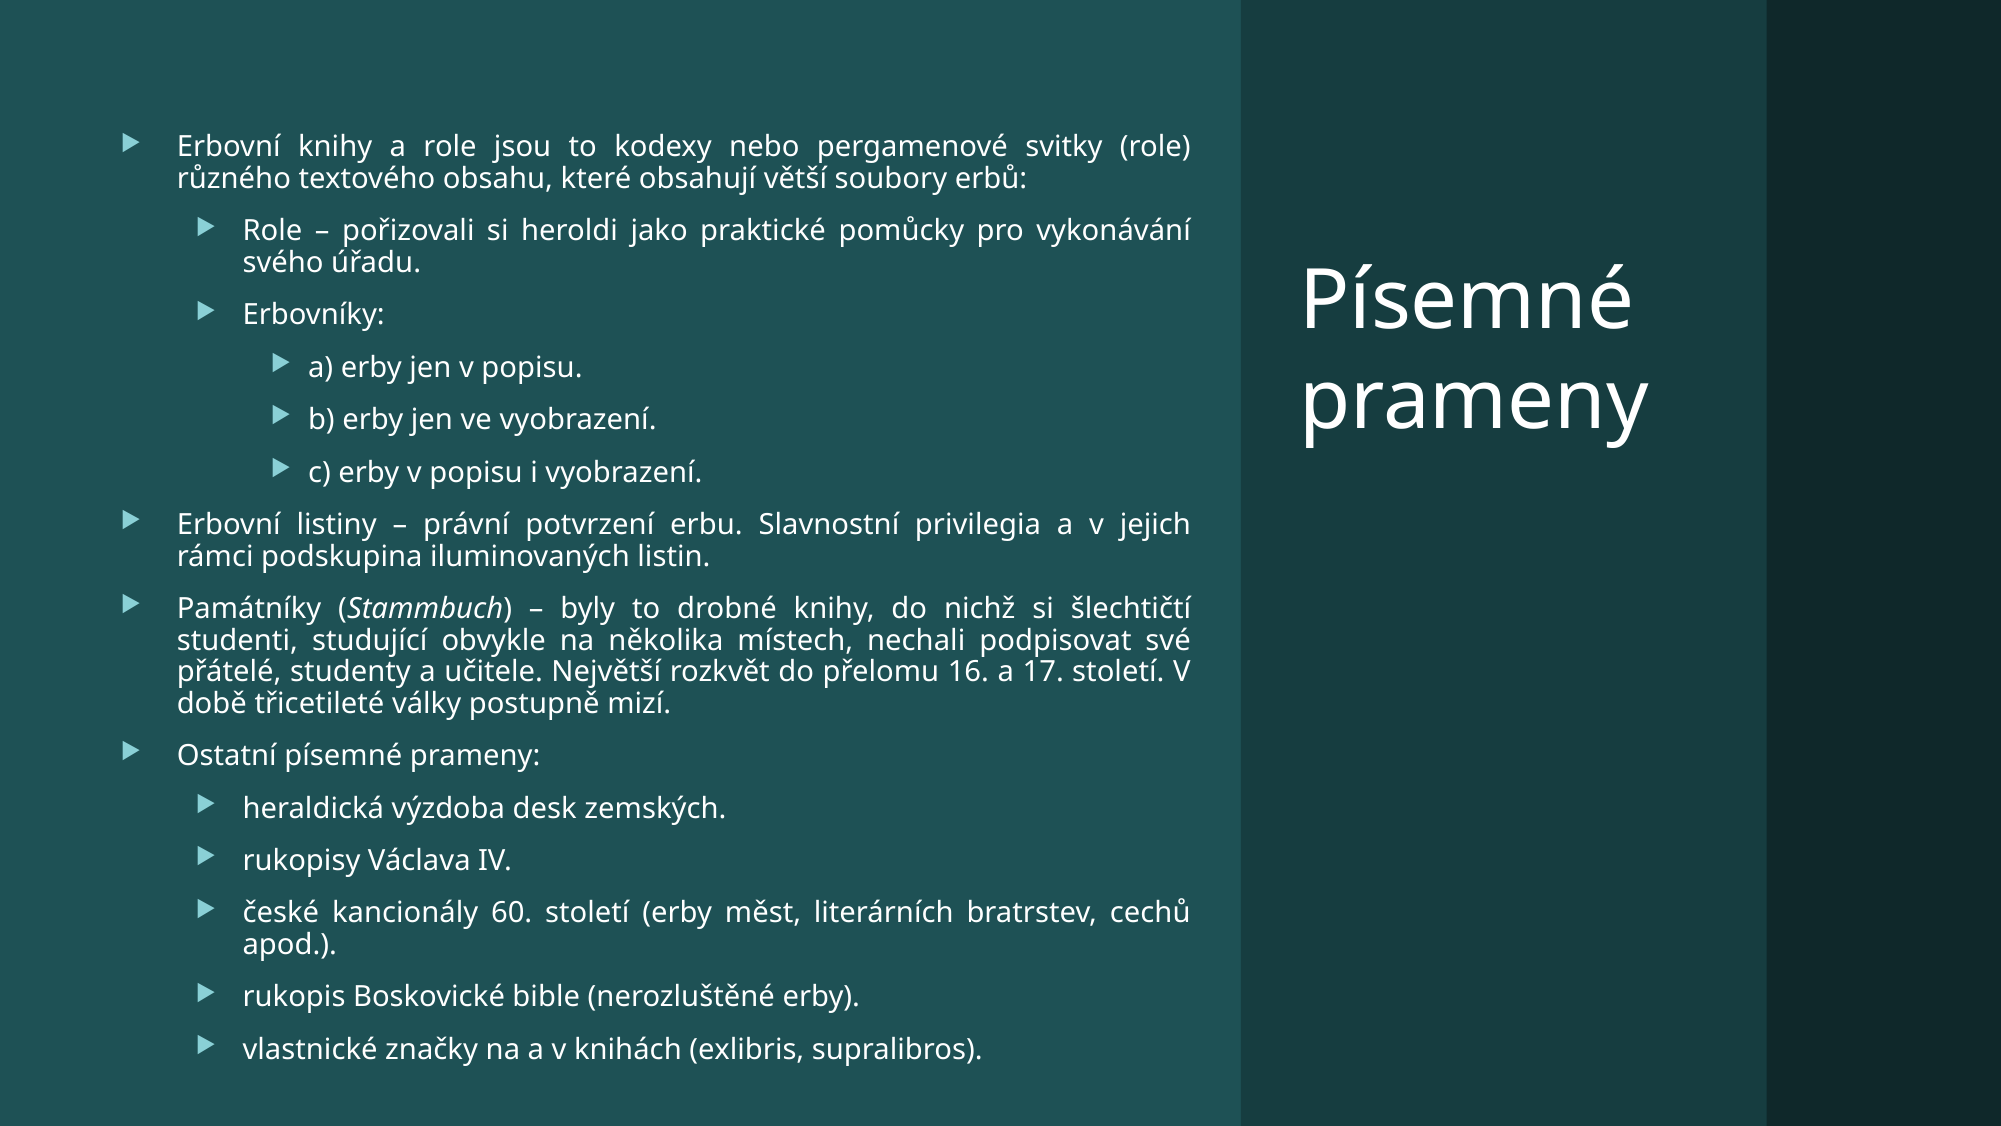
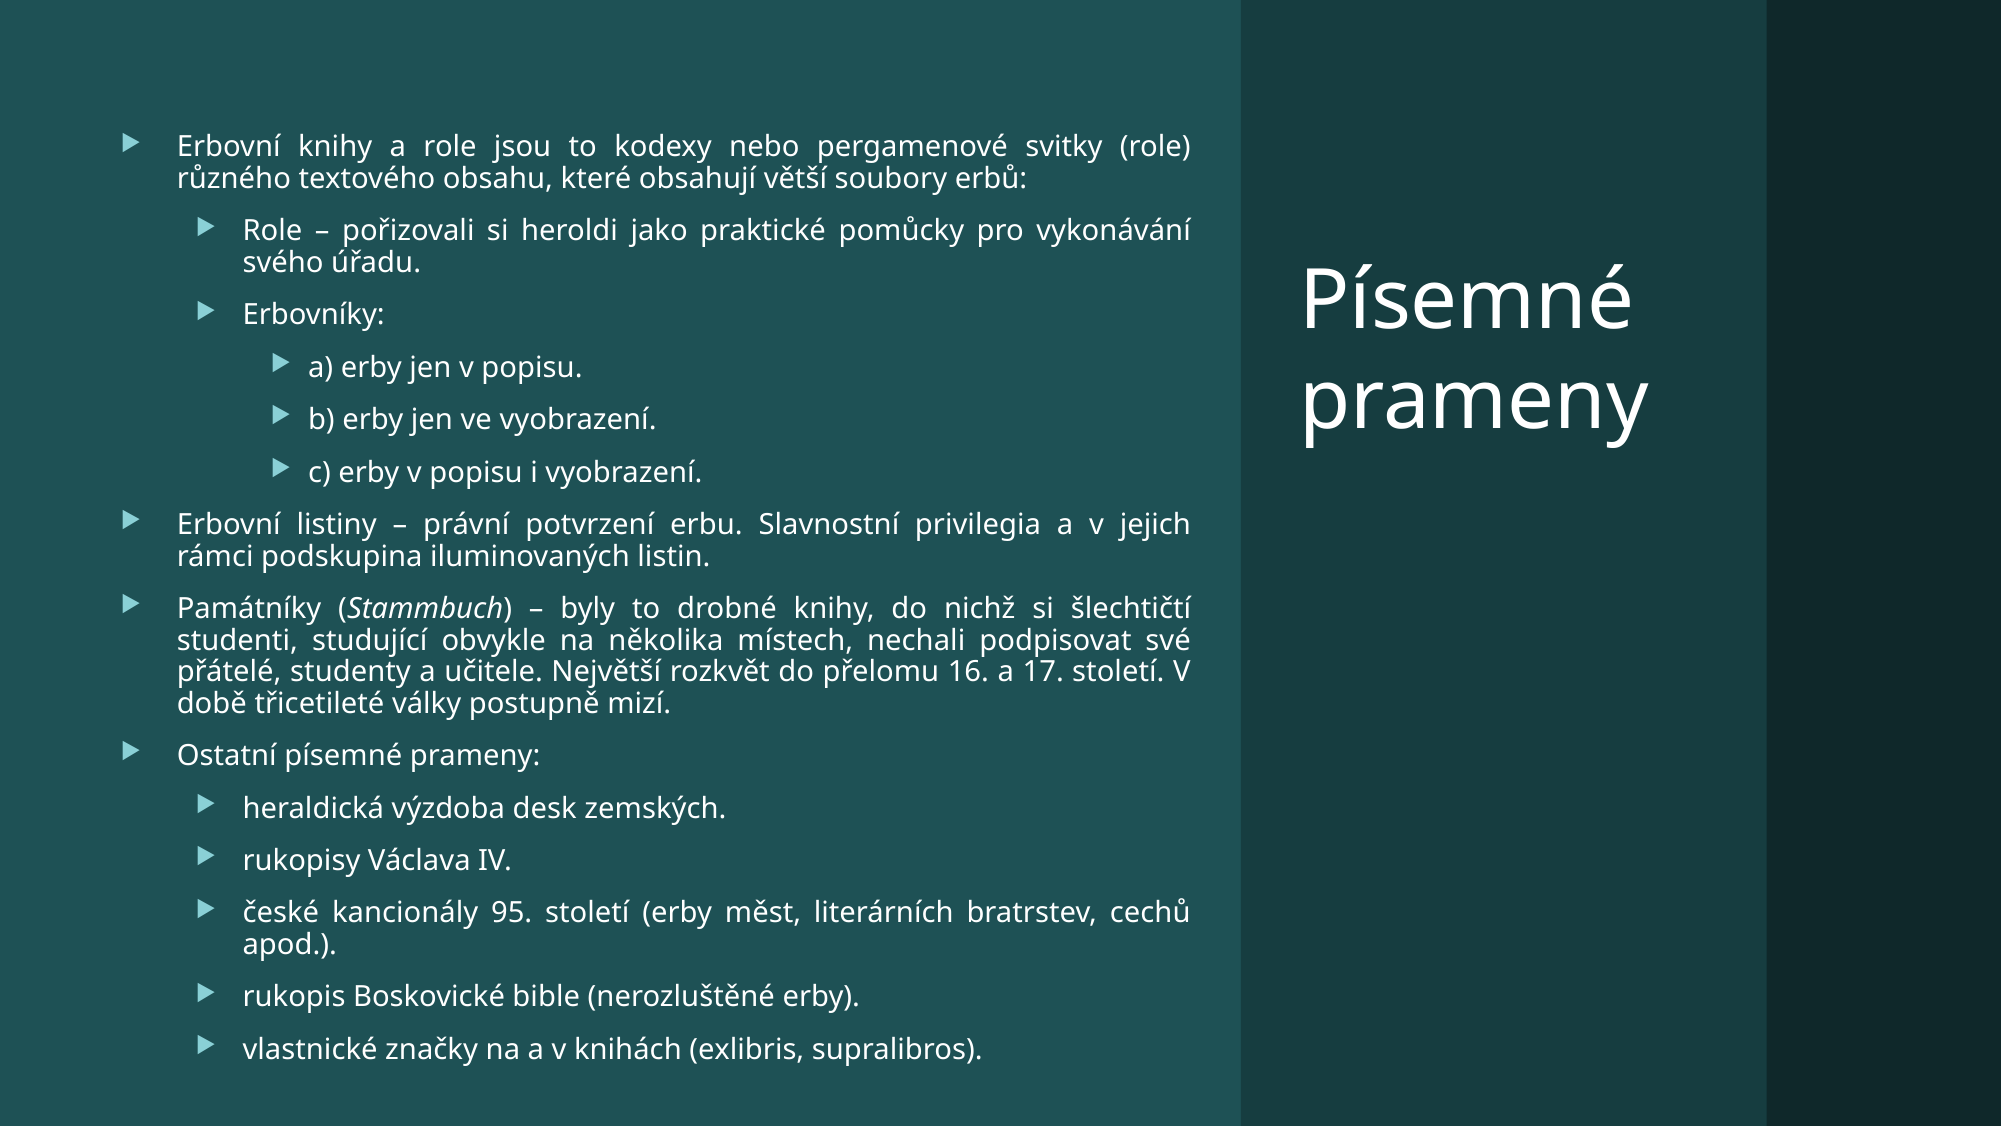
60: 60 -> 95
